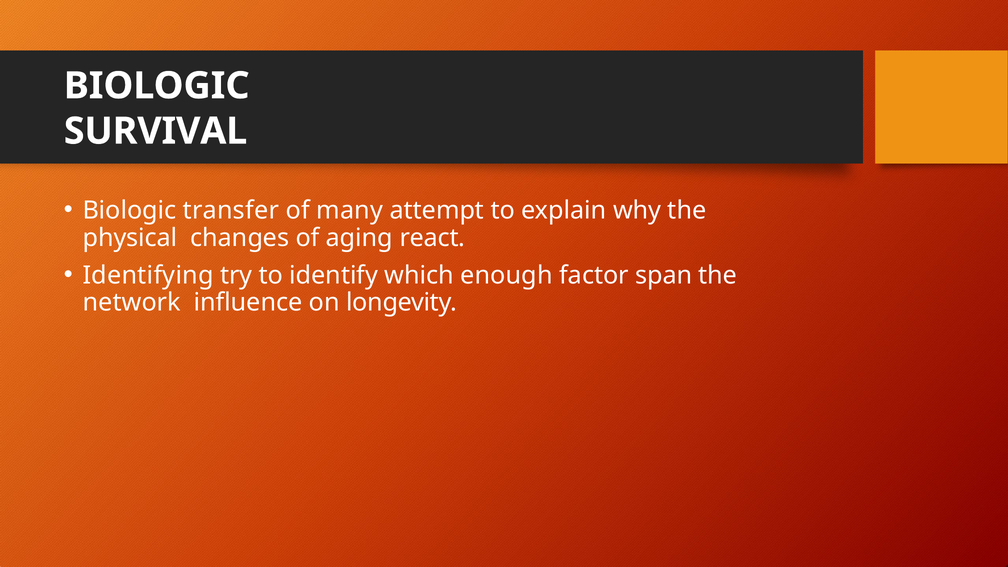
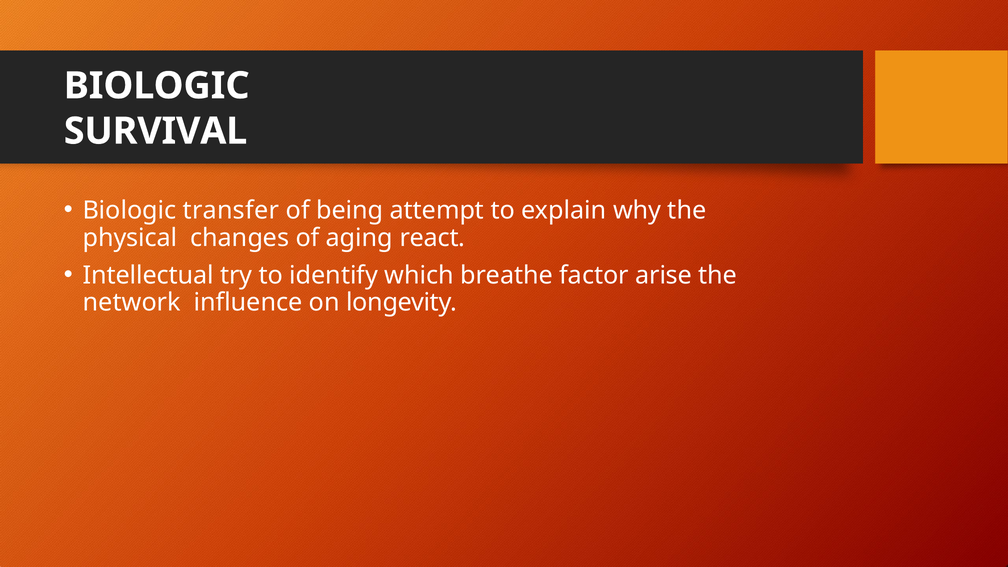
many: many -> being
Identifying: Identifying -> Intellectual
enough: enough -> breathe
span: span -> arise
